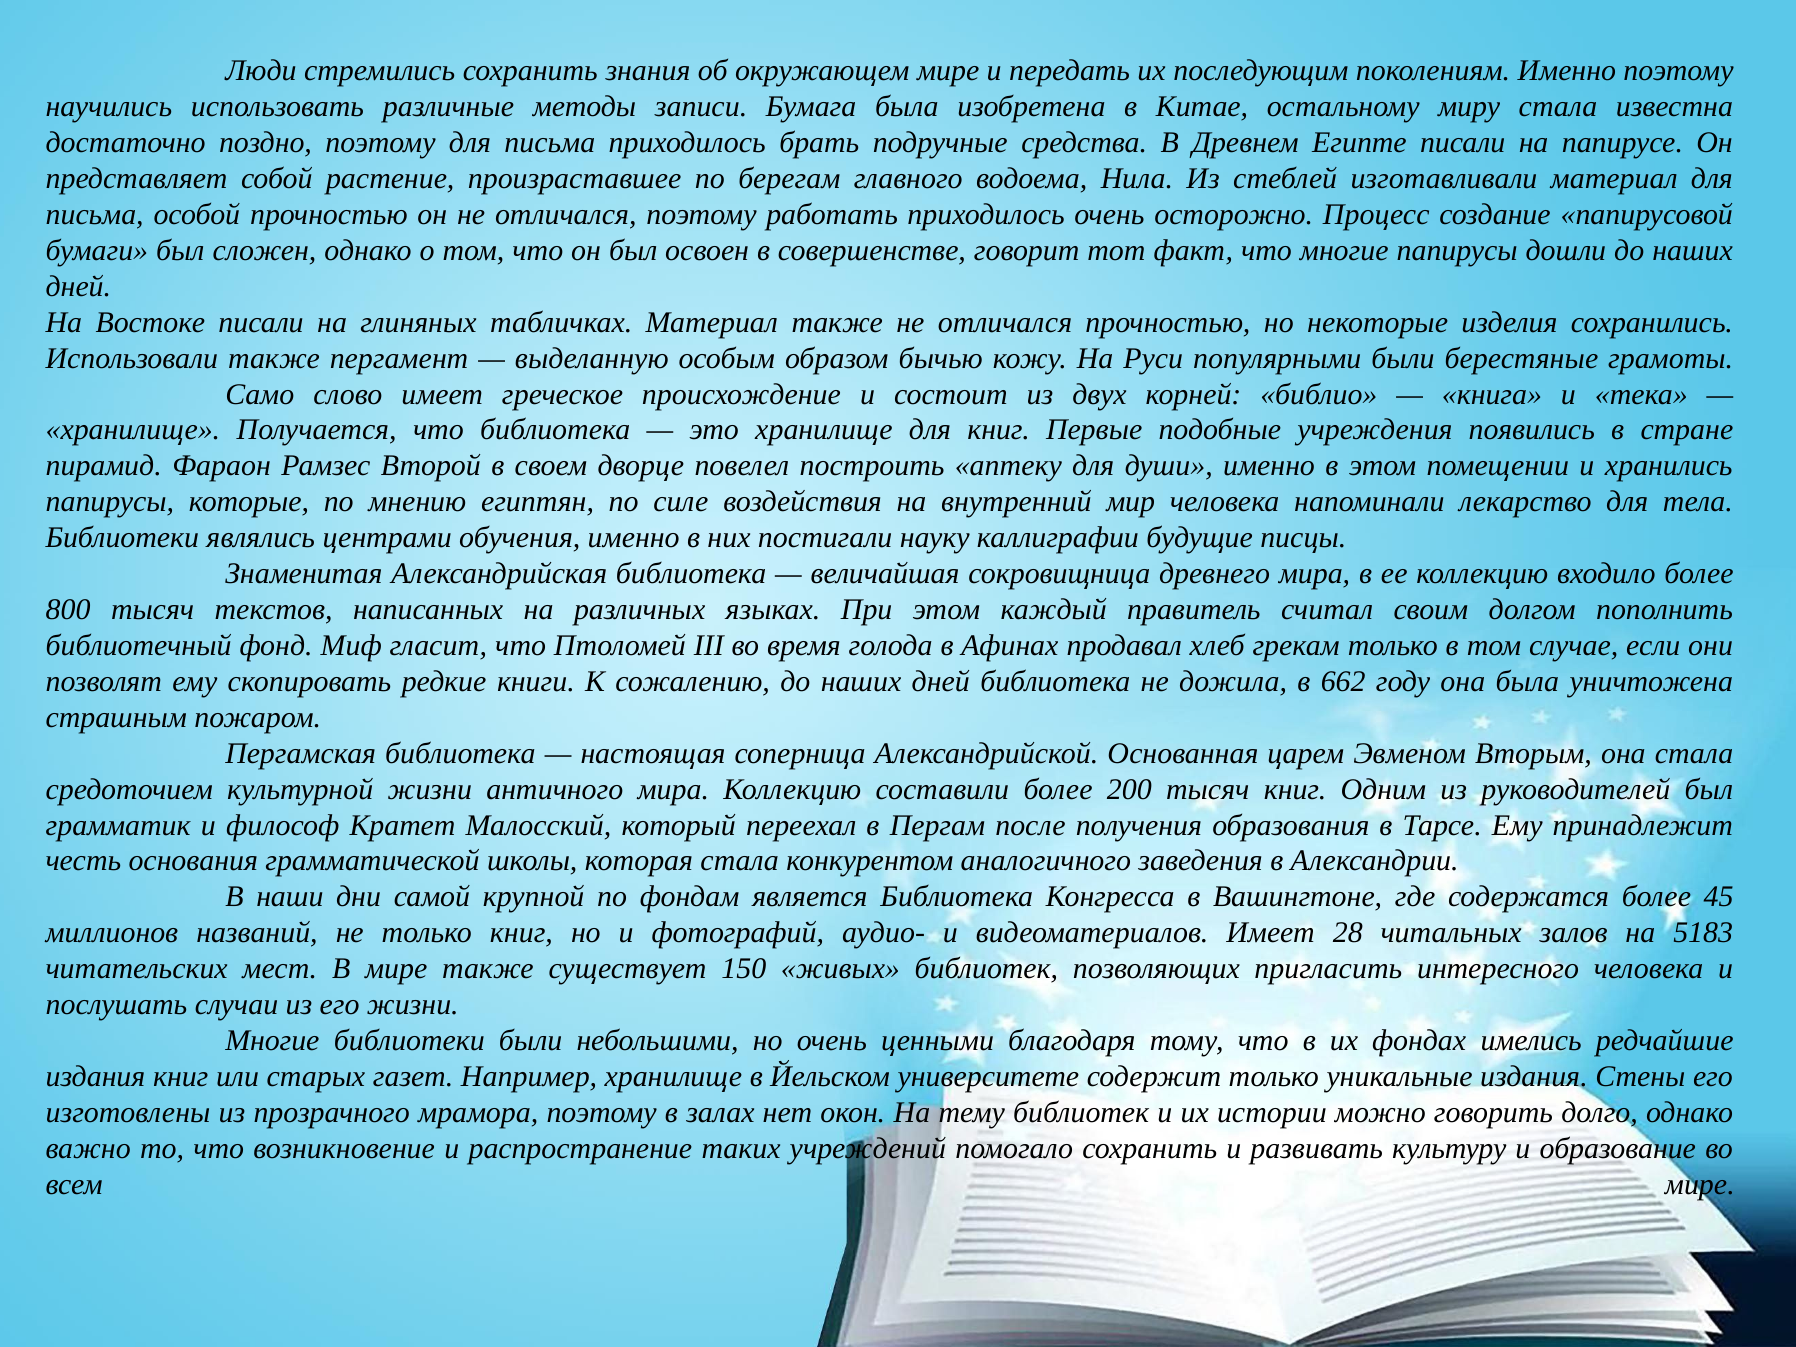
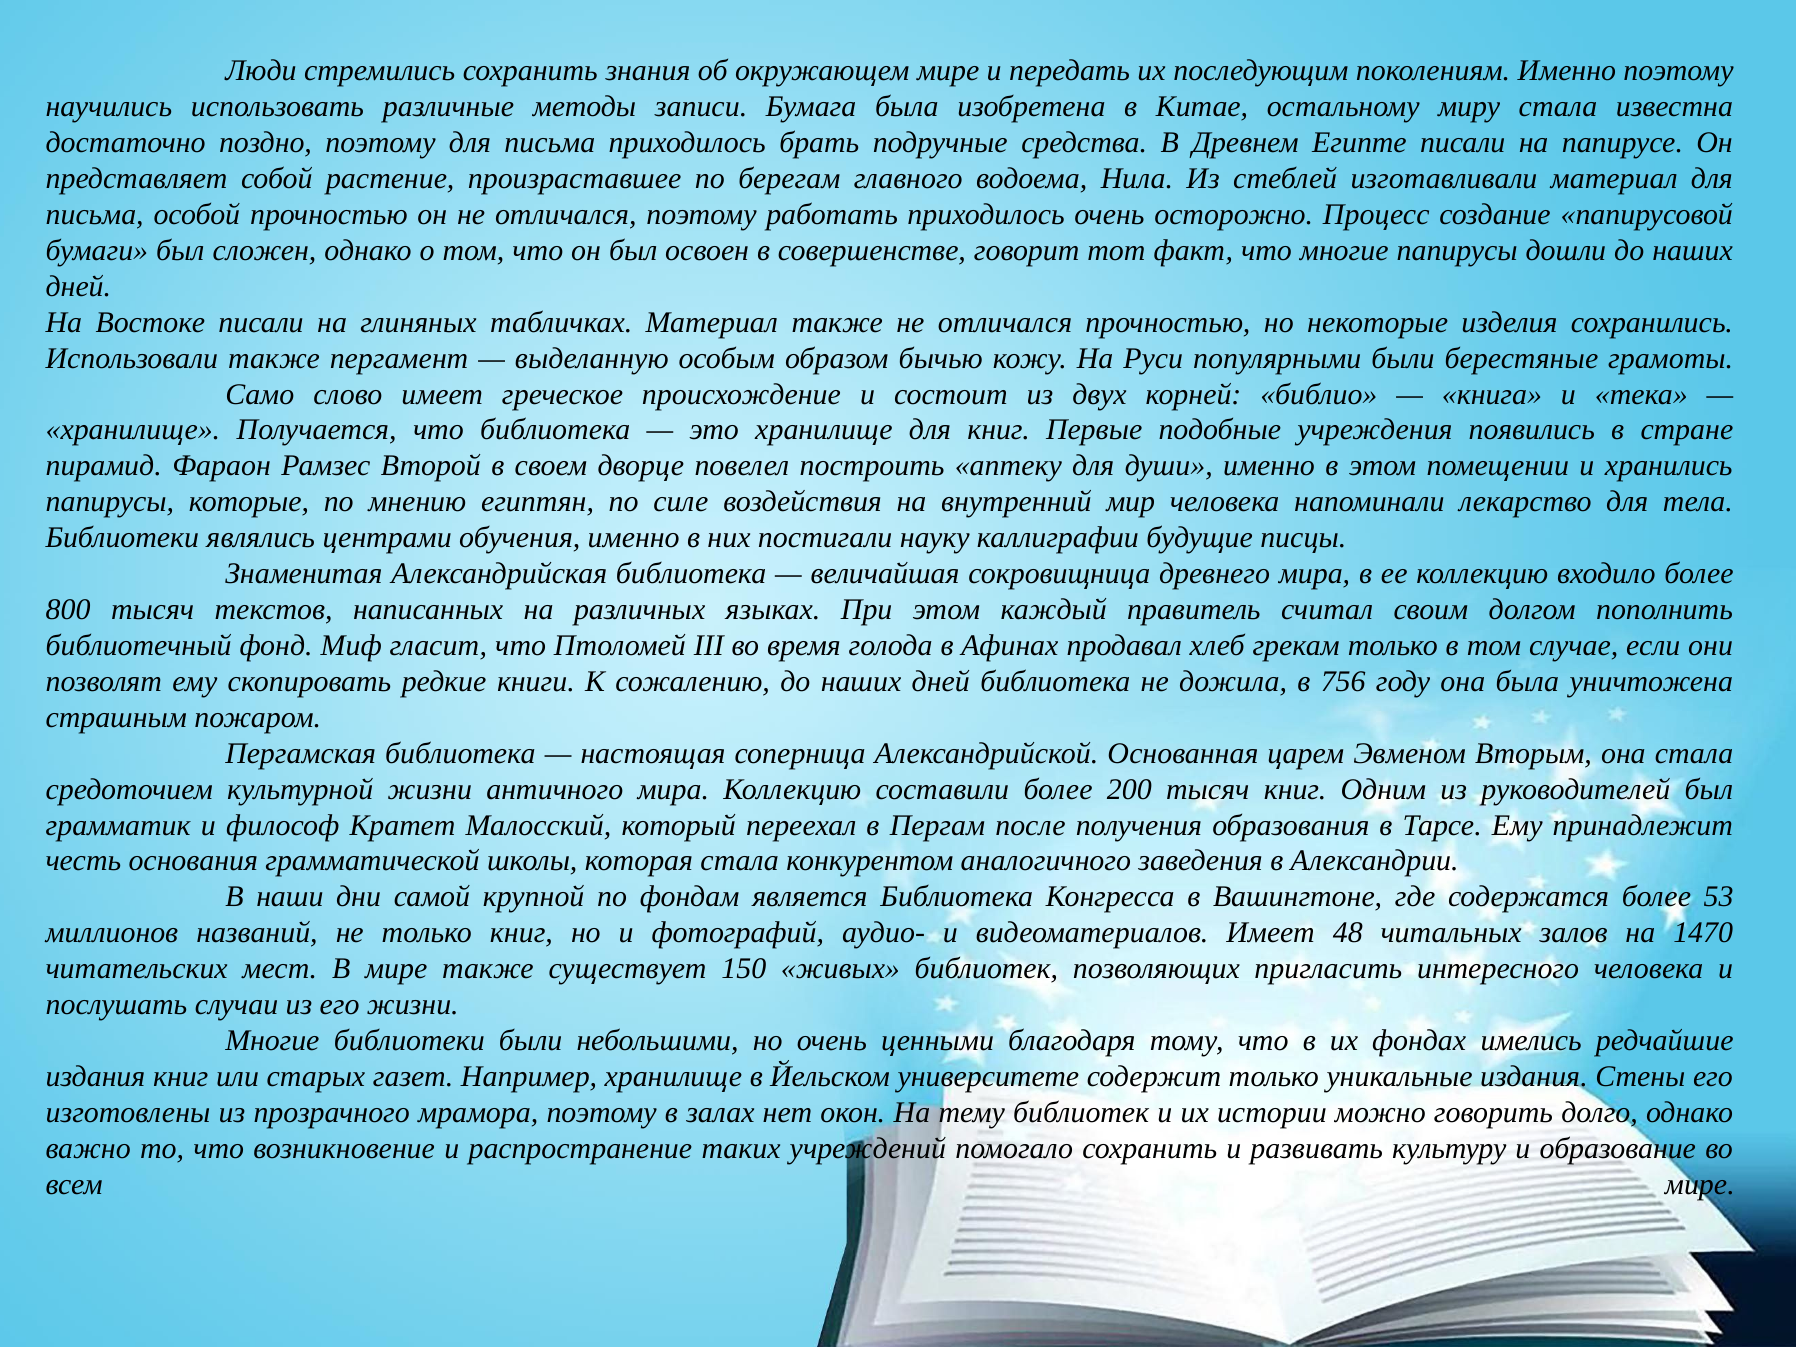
662: 662 -> 756
45: 45 -> 53
28: 28 -> 48
5183: 5183 -> 1470
